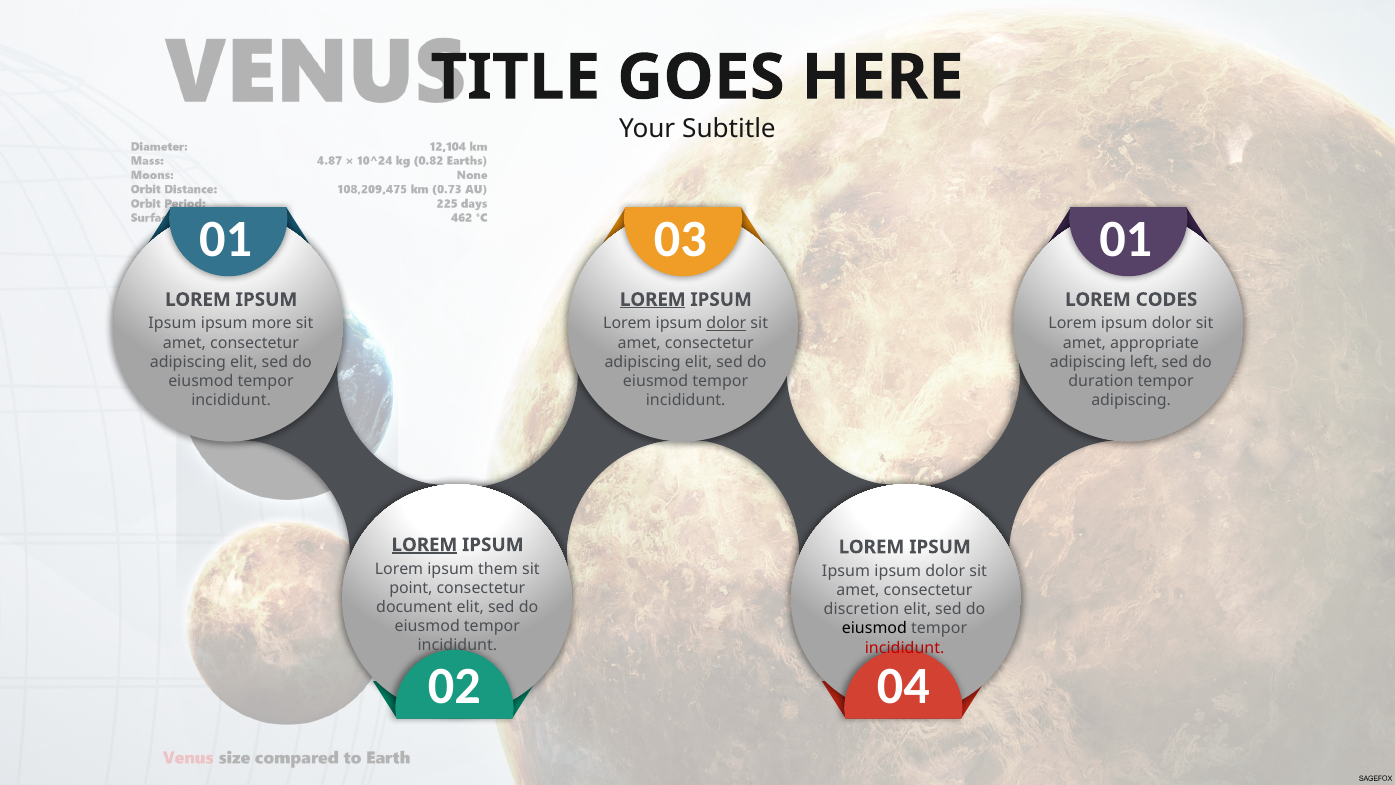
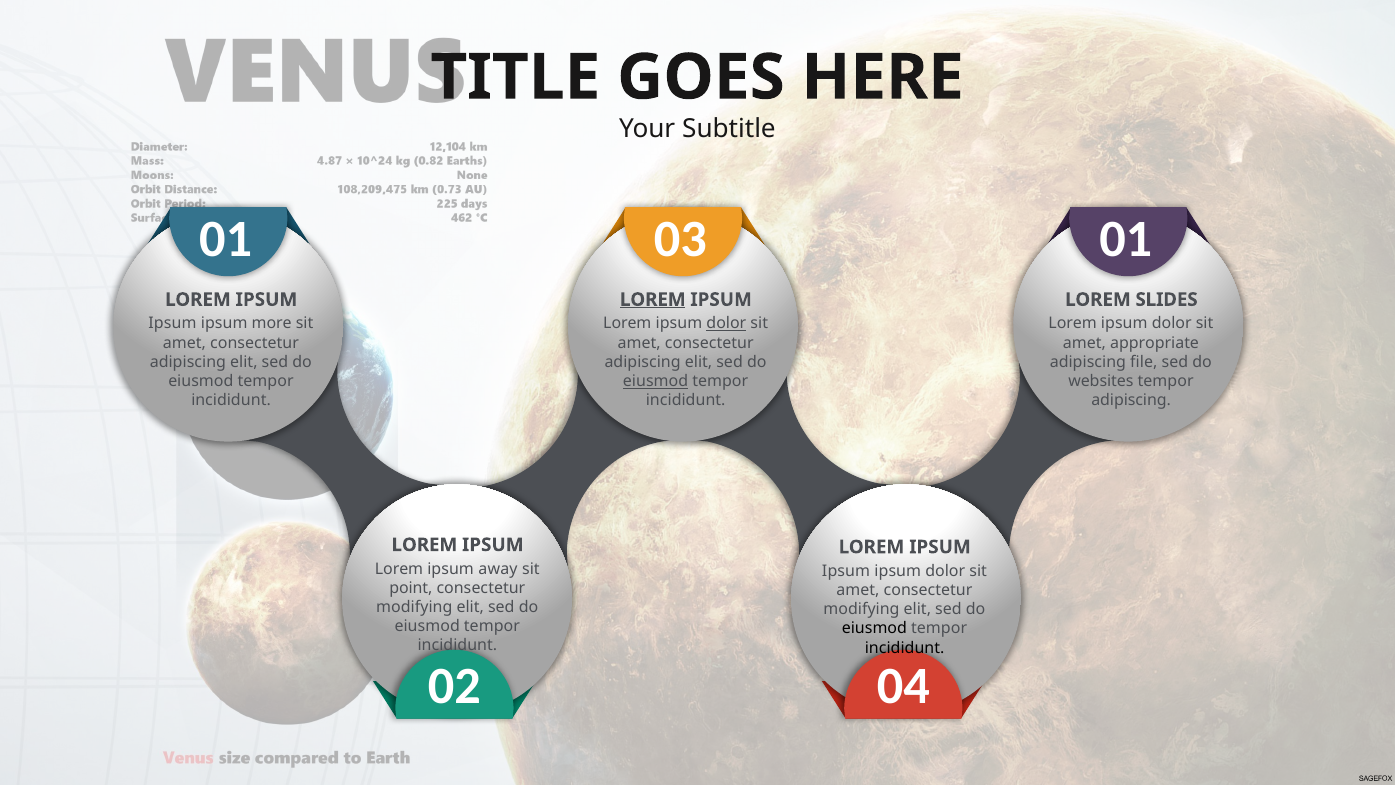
CODES: CODES -> SLIDES
left: left -> file
eiusmod at (656, 381) underline: none -> present
duration: duration -> websites
LOREM at (424, 545) underline: present -> none
them: them -> away
document at (414, 607): document -> modifying
discretion at (861, 609): discretion -> modifying
incididunt at (905, 648) colour: red -> black
